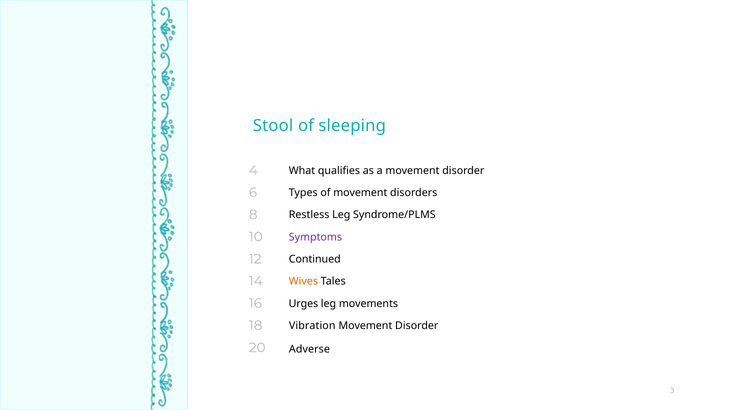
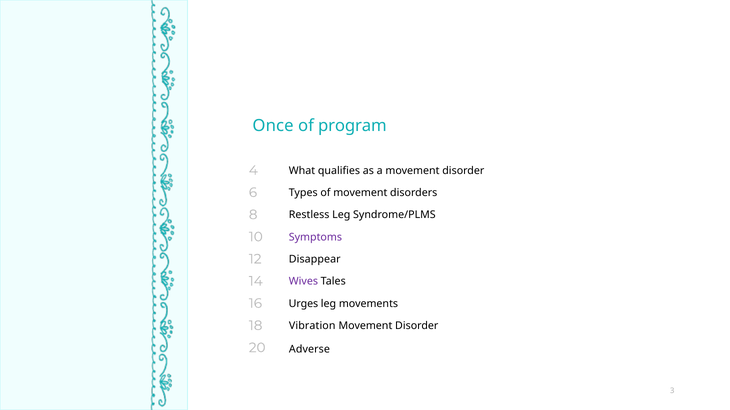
Stool: Stool -> Once
sleeping: sleeping -> program
Continued: Continued -> Disappear
Wives colour: orange -> purple
